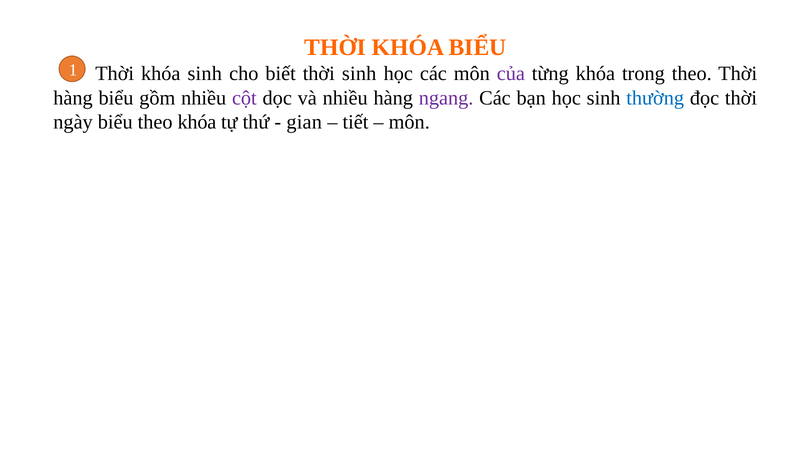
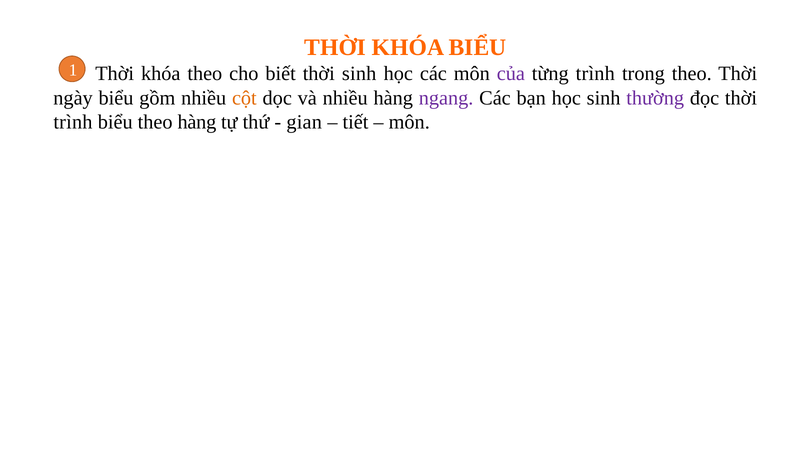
khóa sinh: sinh -> theo
từng khóa: khóa -> trình
hàng at (73, 98): hàng -> ngày
cột colour: purple -> orange
thường colour: blue -> purple
ngày at (73, 122): ngày -> trình
theo khóa: khóa -> hàng
